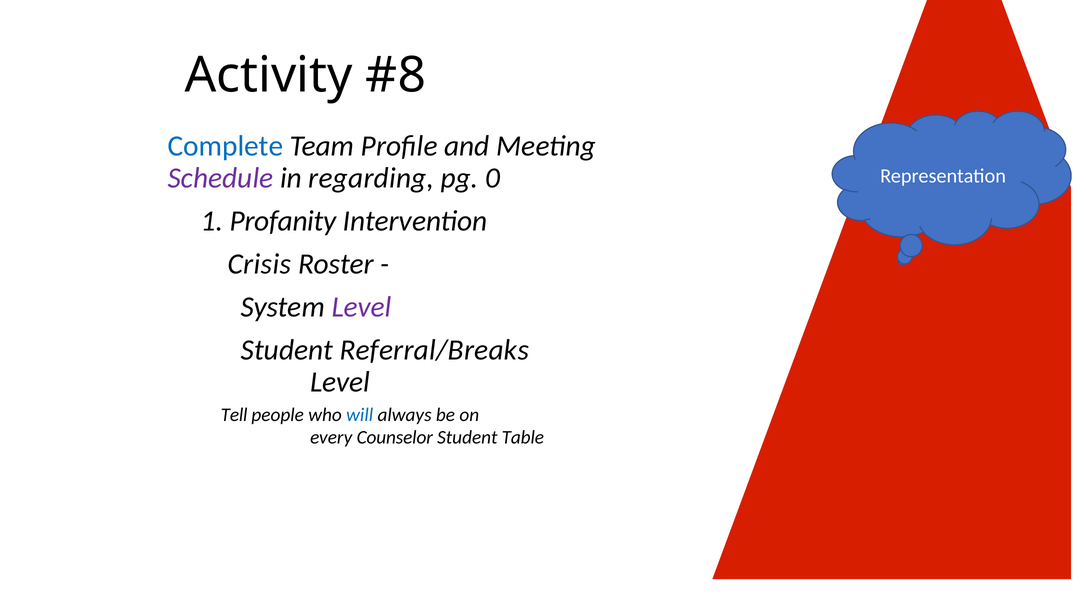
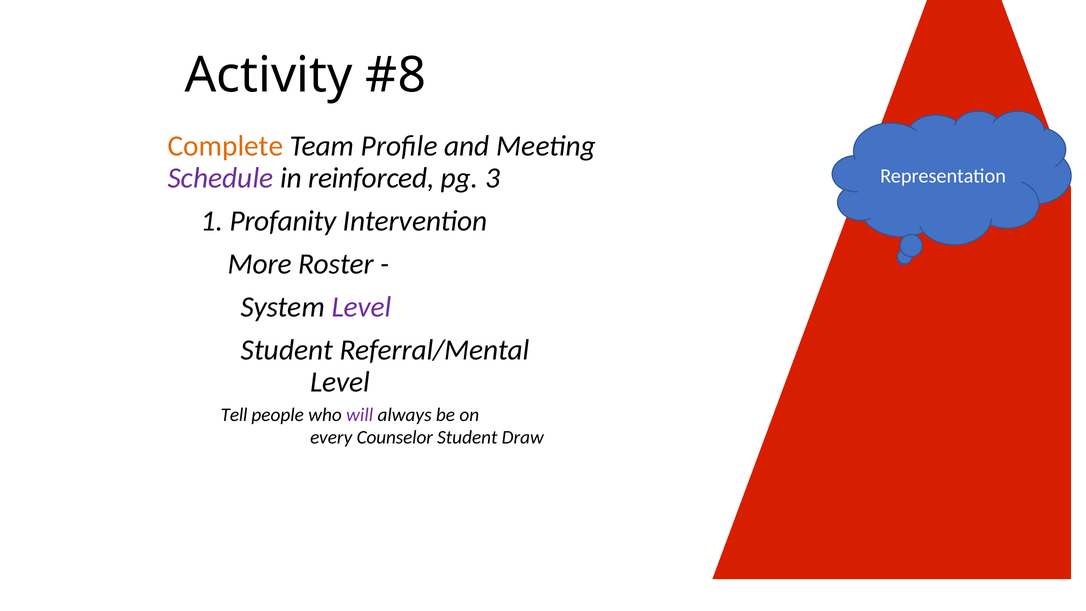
Complete colour: blue -> orange
regarding: regarding -> reinforced
0: 0 -> 3
Crisis: Crisis -> More
Referral/Breaks: Referral/Breaks -> Referral/Mental
will colour: blue -> purple
Table: Table -> Draw
